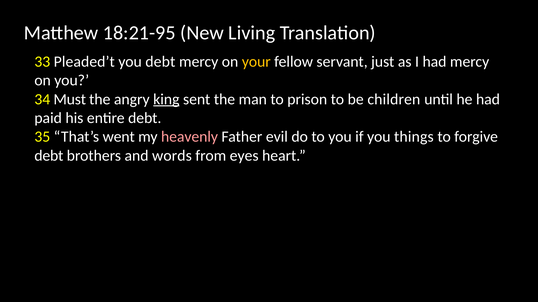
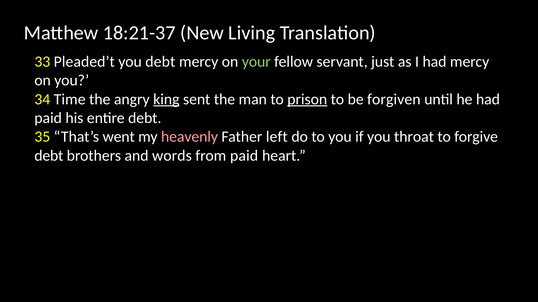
18:21-95: 18:21-95 -> 18:21-37
your colour: yellow -> light green
Must: Must -> Time
prison underline: none -> present
children: children -> forgiven
evil: evil -> left
things: things -> throat
from eyes: eyes -> paid
